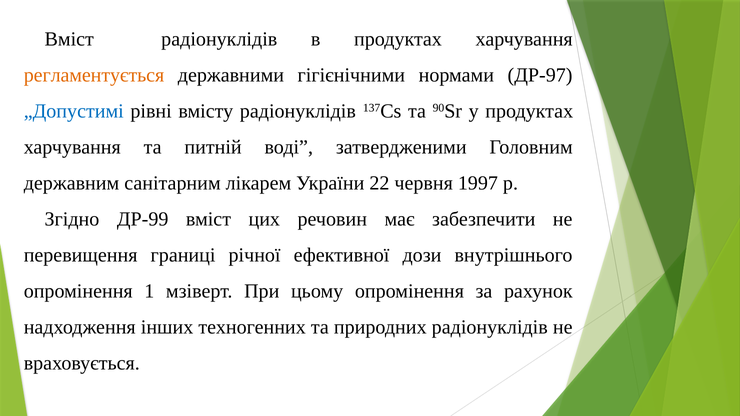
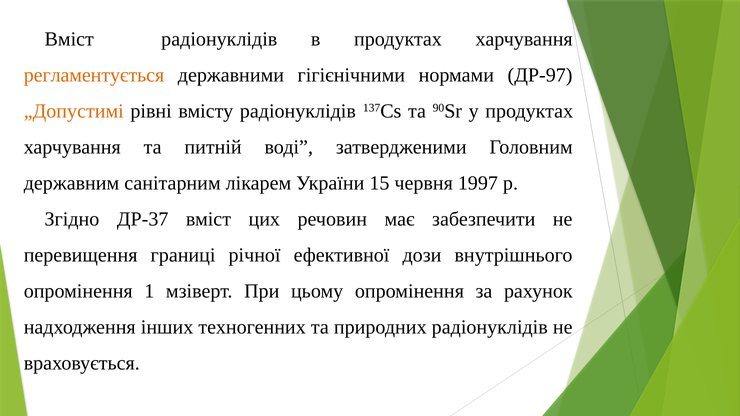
„Допустимі colour: blue -> orange
22: 22 -> 15
ДР-99: ДР-99 -> ДР-37
